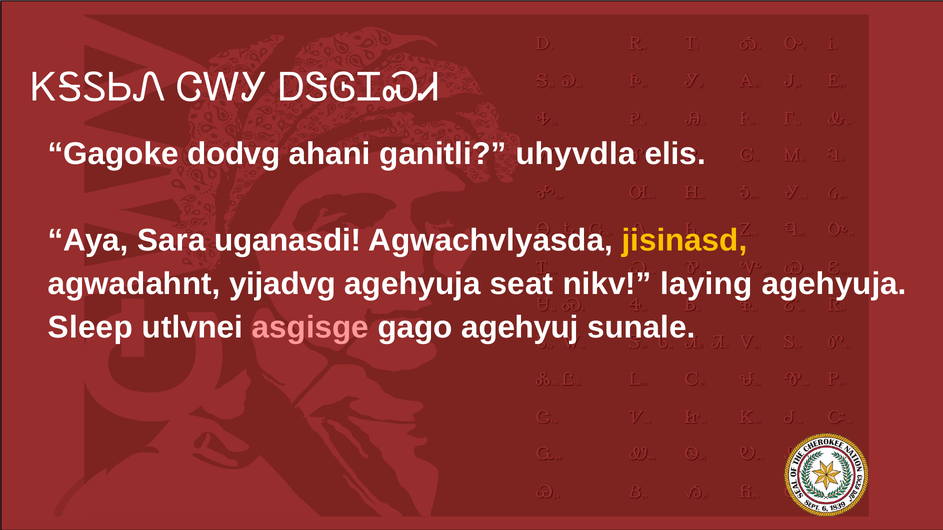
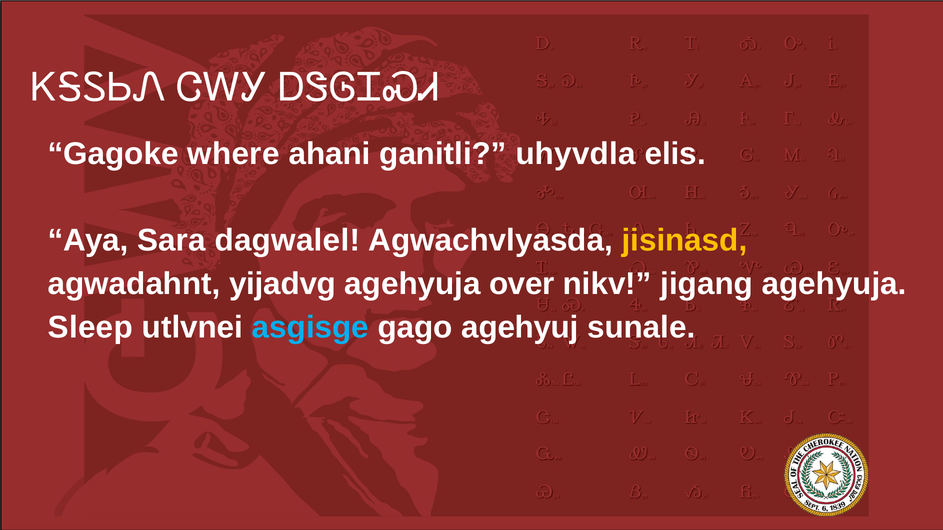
dodvg: dodvg -> where
uganasdi: uganasdi -> dagwalel
seat: seat -> over
laying: laying -> jigang
asgisge colour: pink -> light blue
